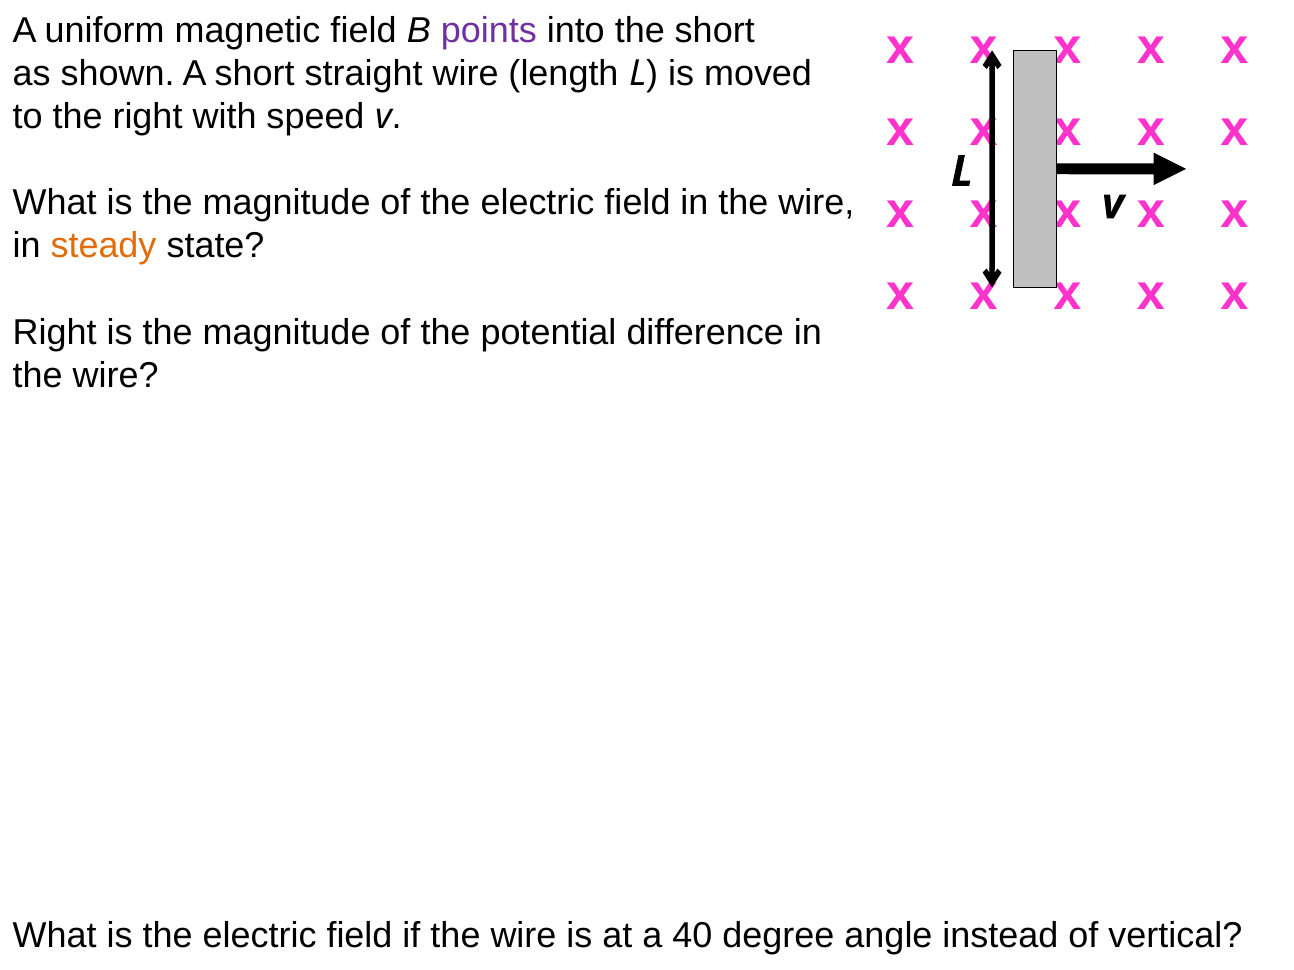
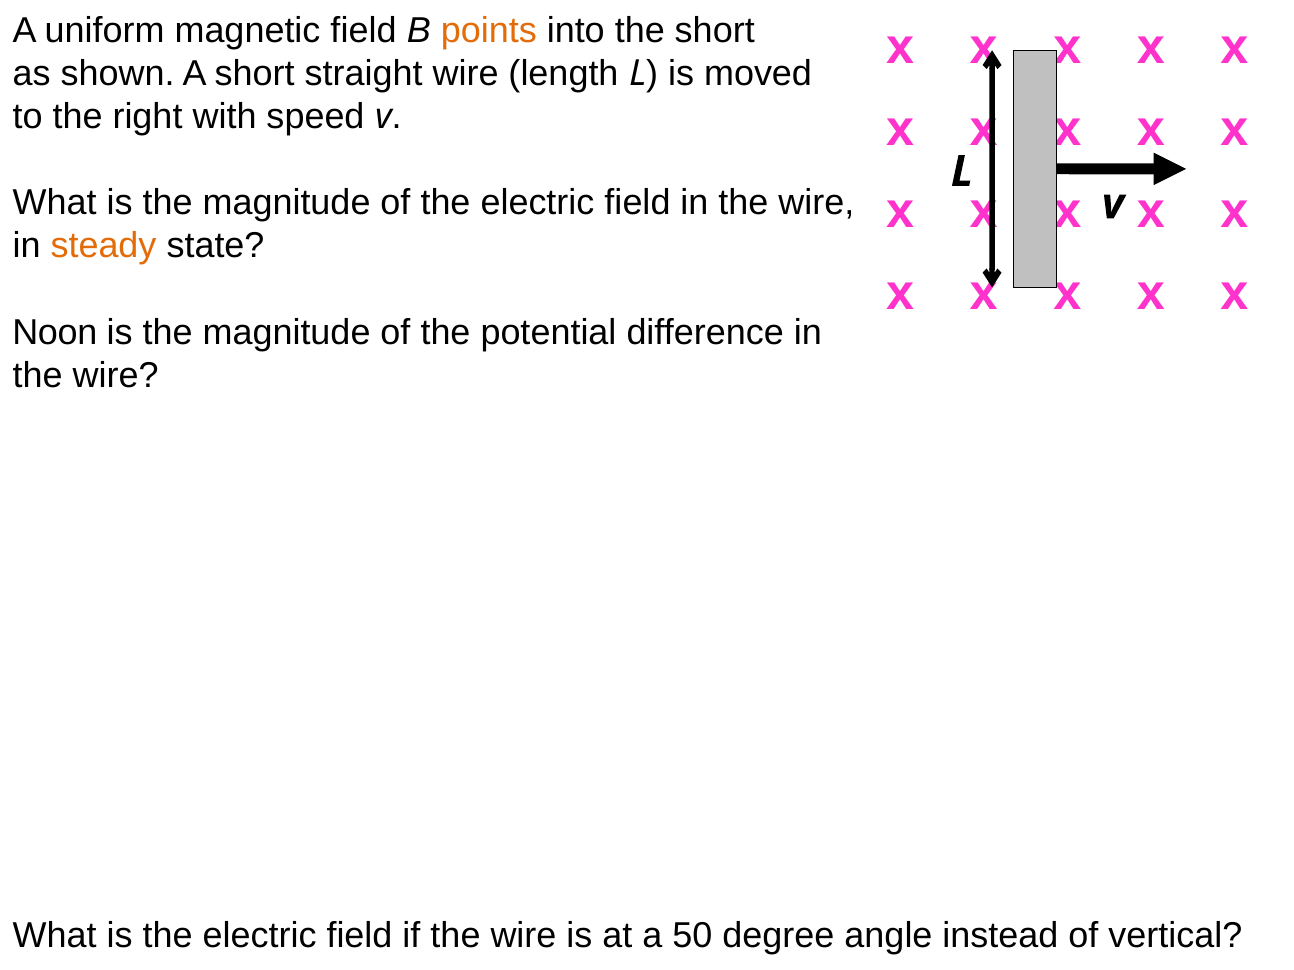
points colour: purple -> orange
Right at (55, 332): Right -> Noon
40: 40 -> 50
